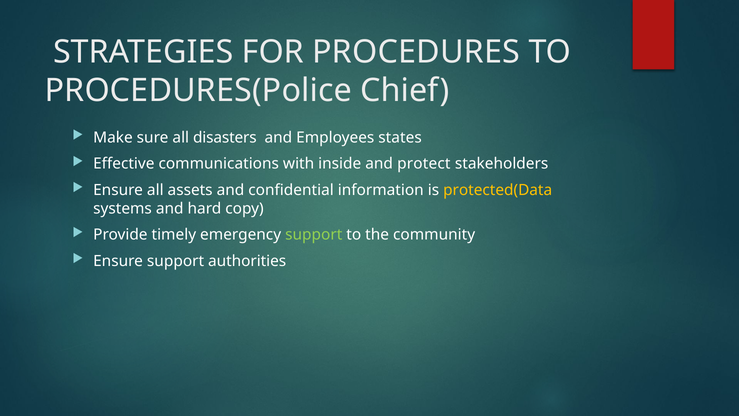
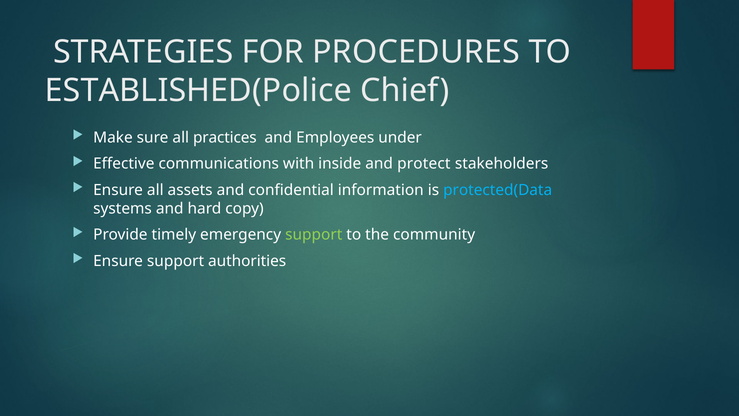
PROCEDURES(Police: PROCEDURES(Police -> ESTABLISHED(Police
disasters: disasters -> practices
states: states -> under
protected(Data colour: yellow -> light blue
